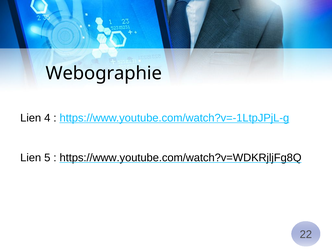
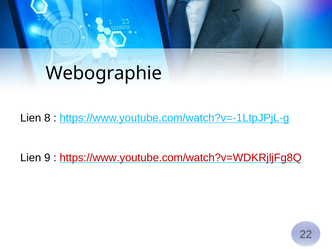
4: 4 -> 8
5: 5 -> 9
https://www.youtube.com/watch?v=WDKRjljFg8Q colour: black -> red
